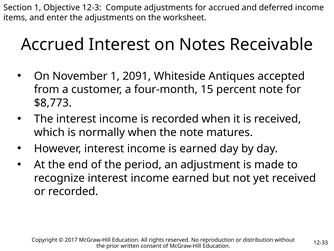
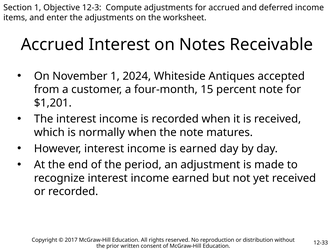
2091: 2091 -> 2024
$8,773: $8,773 -> $1,201
